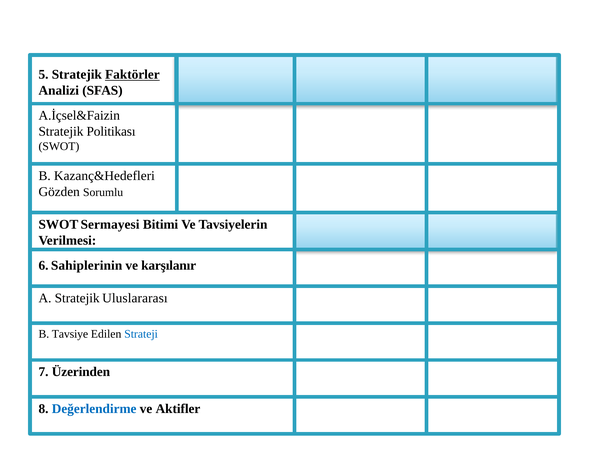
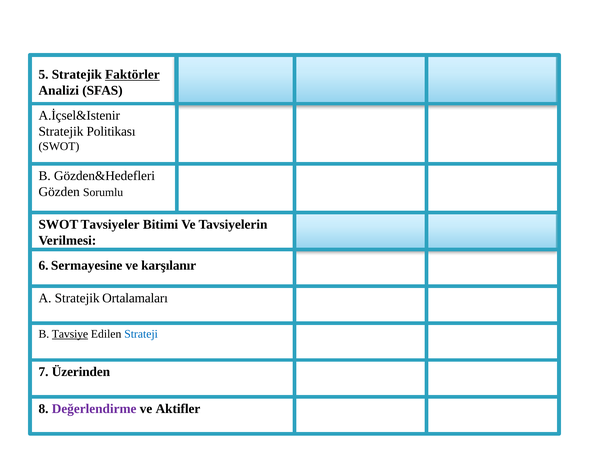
A.İçsel&Faizin: A.İçsel&Faizin -> A.İçsel&Istenir
Kazanç&Hedefleri: Kazanç&Hedefleri -> Gözden&Hedefleri
Sermayesi: Sermayesi -> Tavsiyeler
Sahiplerinin: Sahiplerinin -> Sermayesine
Uluslararası: Uluslararası -> Ortalamaları
Tavsiye underline: none -> present
Değerlendirme colour: blue -> purple
